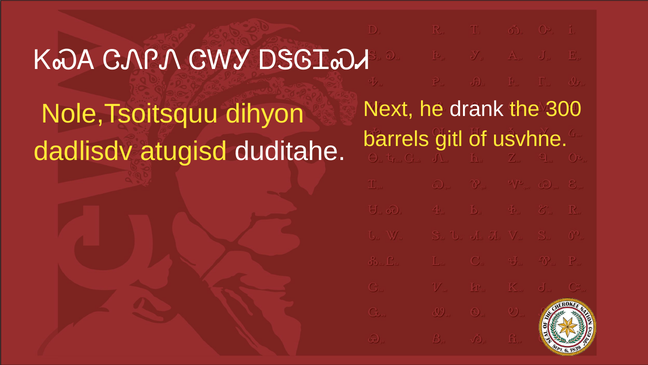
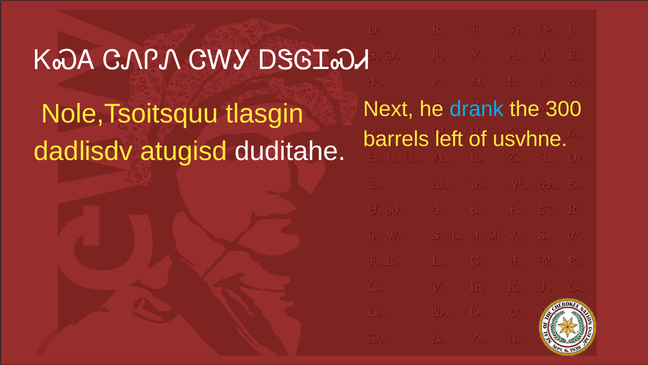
drank colour: white -> light blue
dihyon: dihyon -> tlasgin
gitl: gitl -> left
